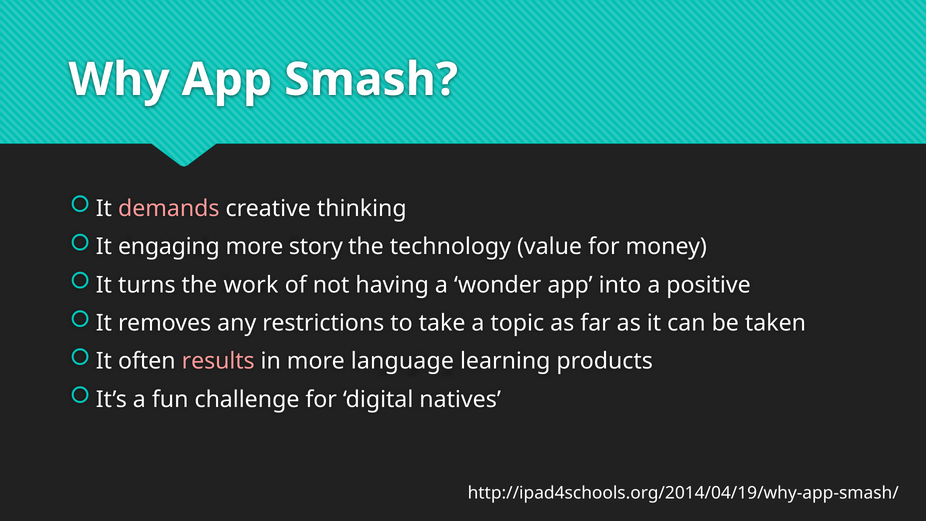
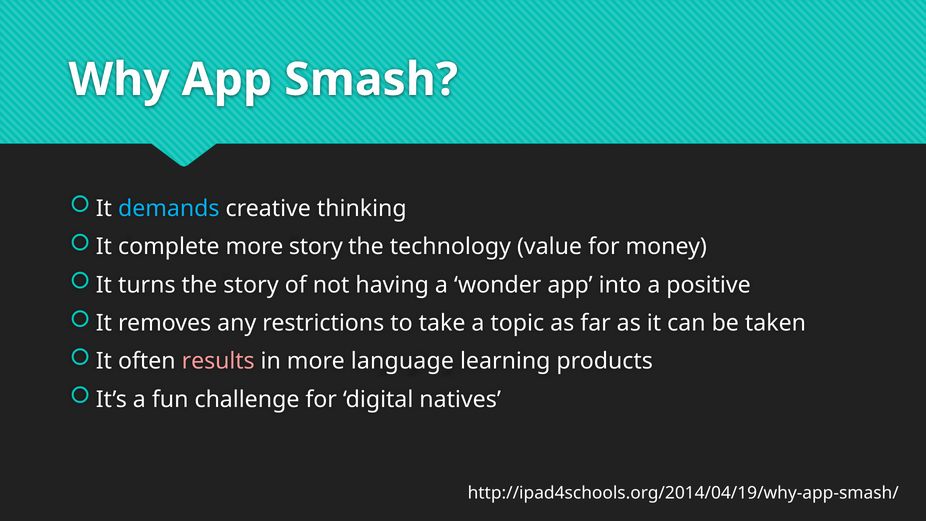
demands colour: pink -> light blue
engaging: engaging -> complete
the work: work -> story
